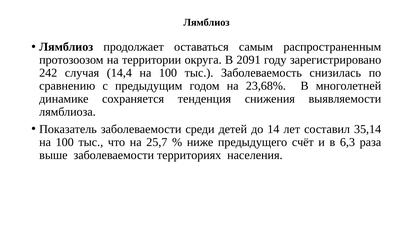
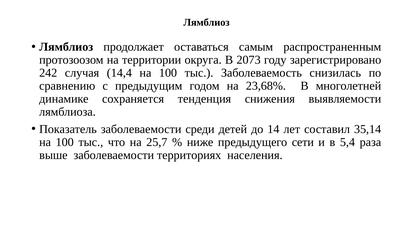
2091: 2091 -> 2073
счёт: счёт -> сети
6,3: 6,3 -> 5,4
